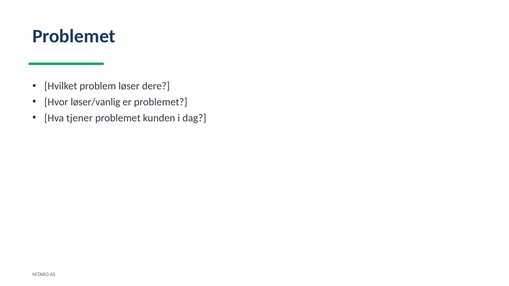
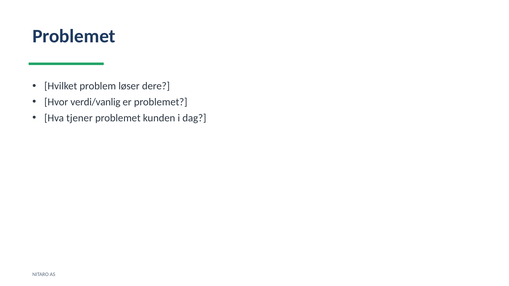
løser/vanlig: løser/vanlig -> verdi/vanlig
